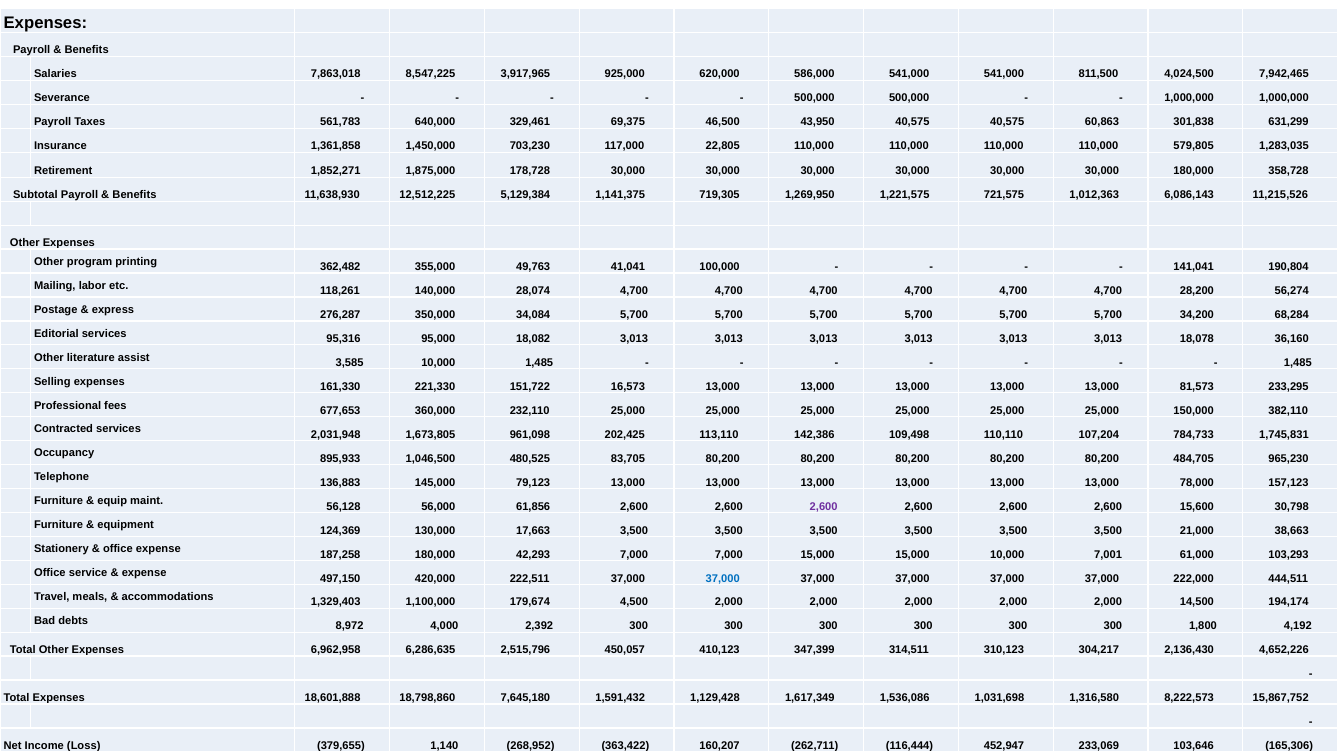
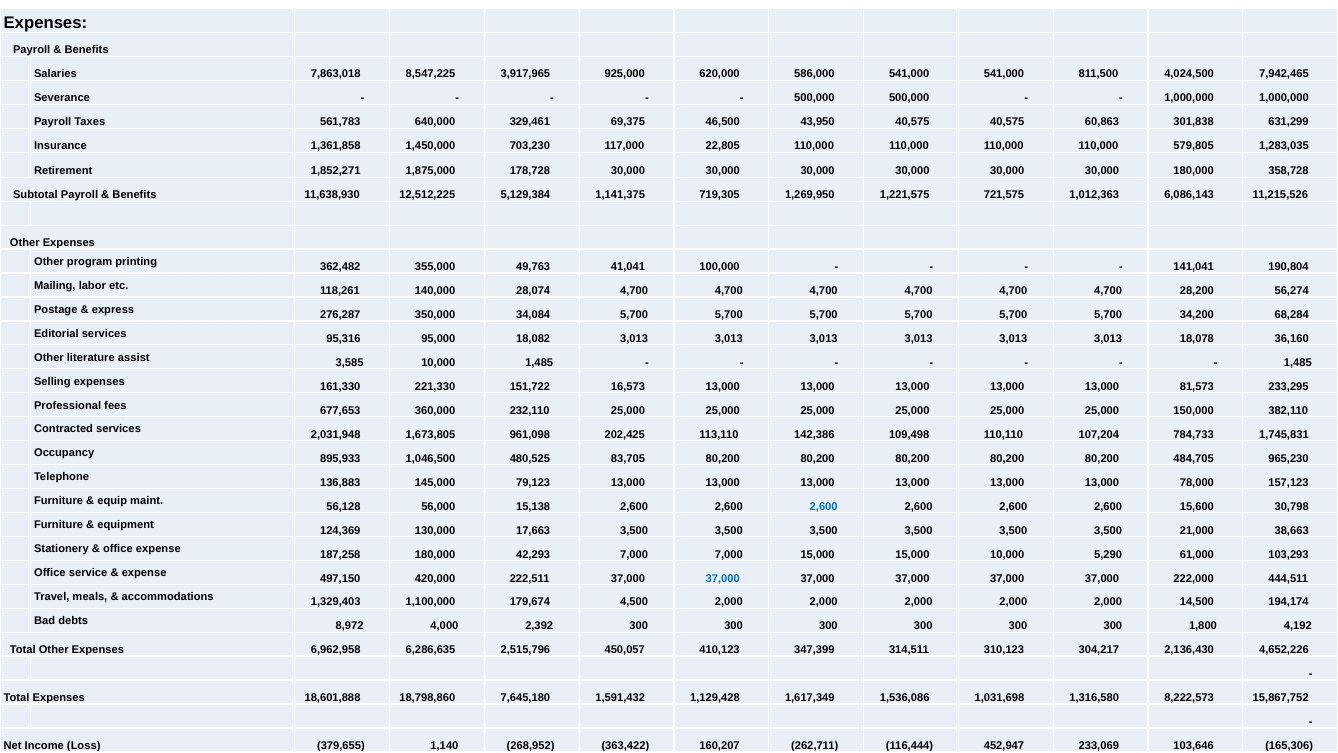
61,856: 61,856 -> 15,138
2,600 at (824, 506) colour: purple -> blue
7,001: 7,001 -> 5,290
